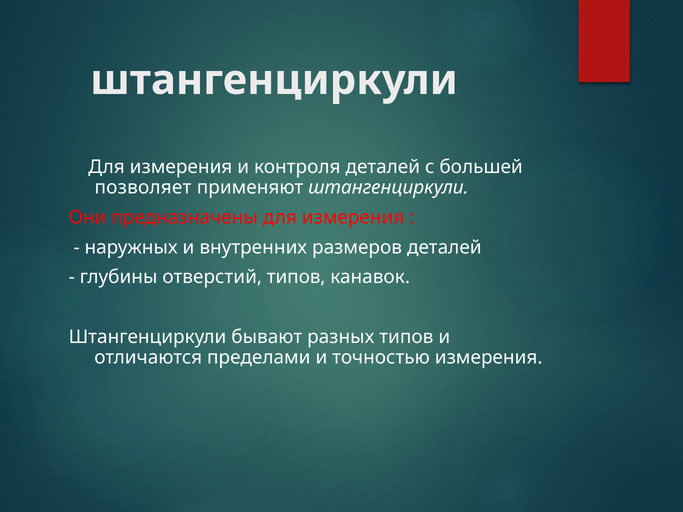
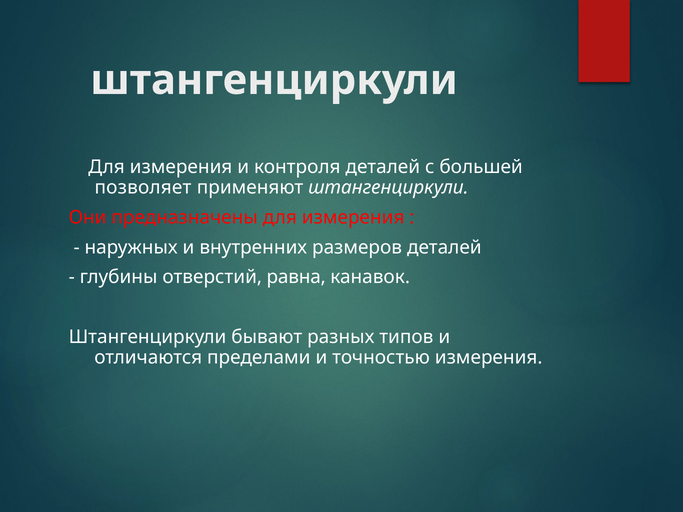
отверстий типов: типов -> равна
